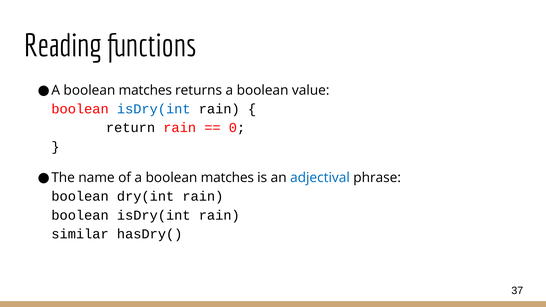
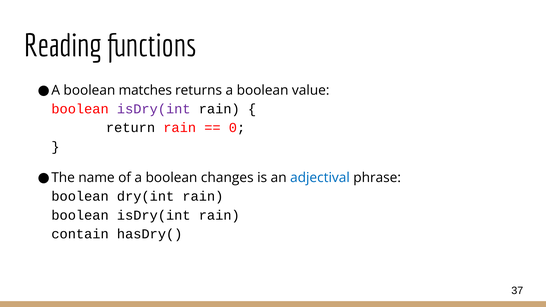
isDry(int at (154, 109) colour: blue -> purple
a boolean matches: matches -> changes
similar: similar -> contain
